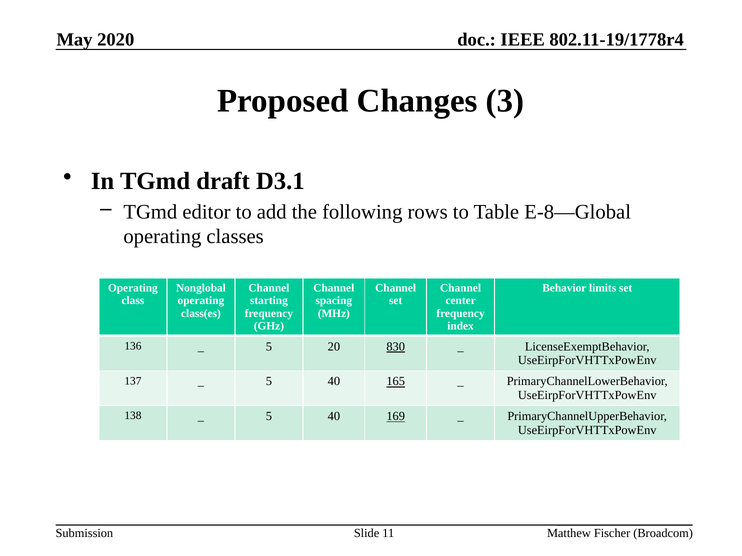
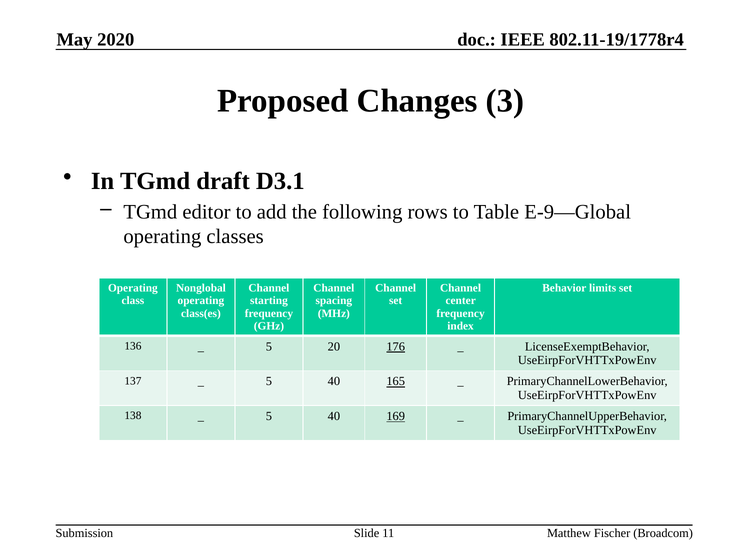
E-8—Global: E-8—Global -> E-9—Global
830: 830 -> 176
